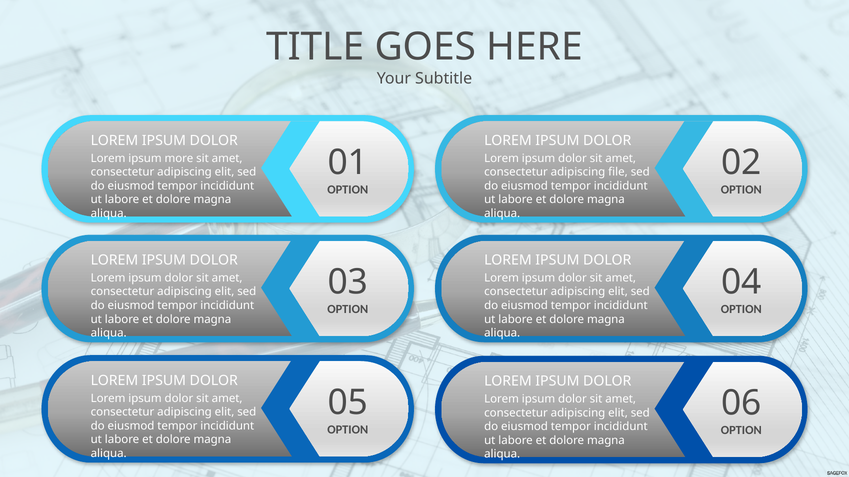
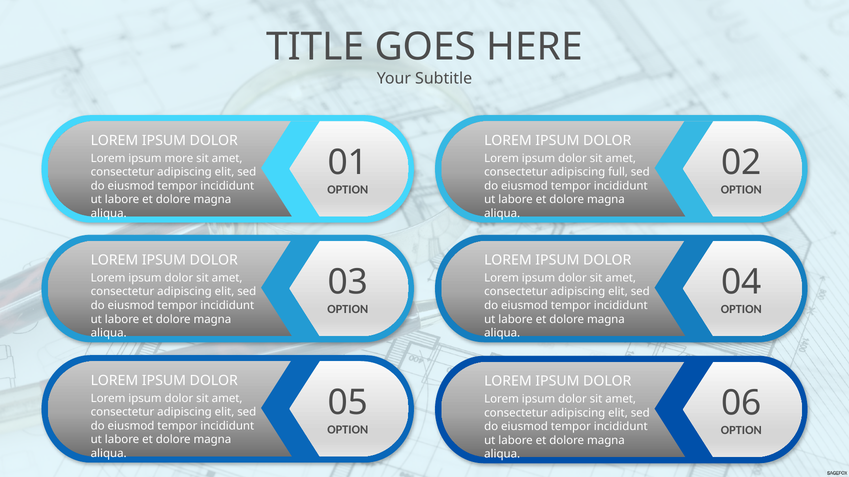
file: file -> full
